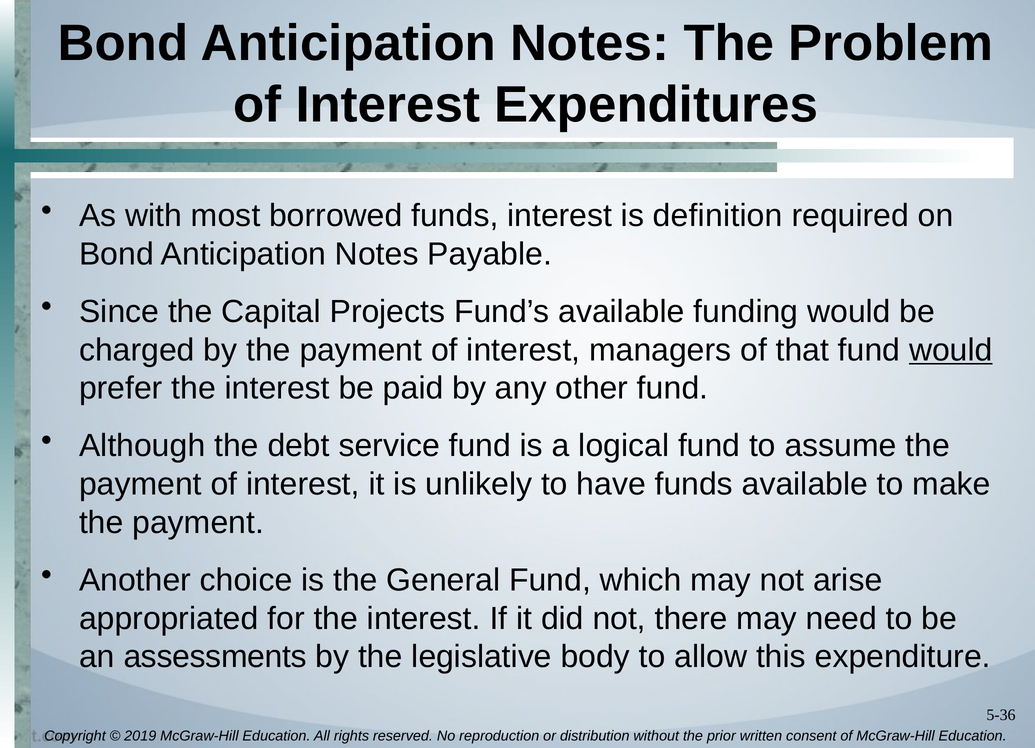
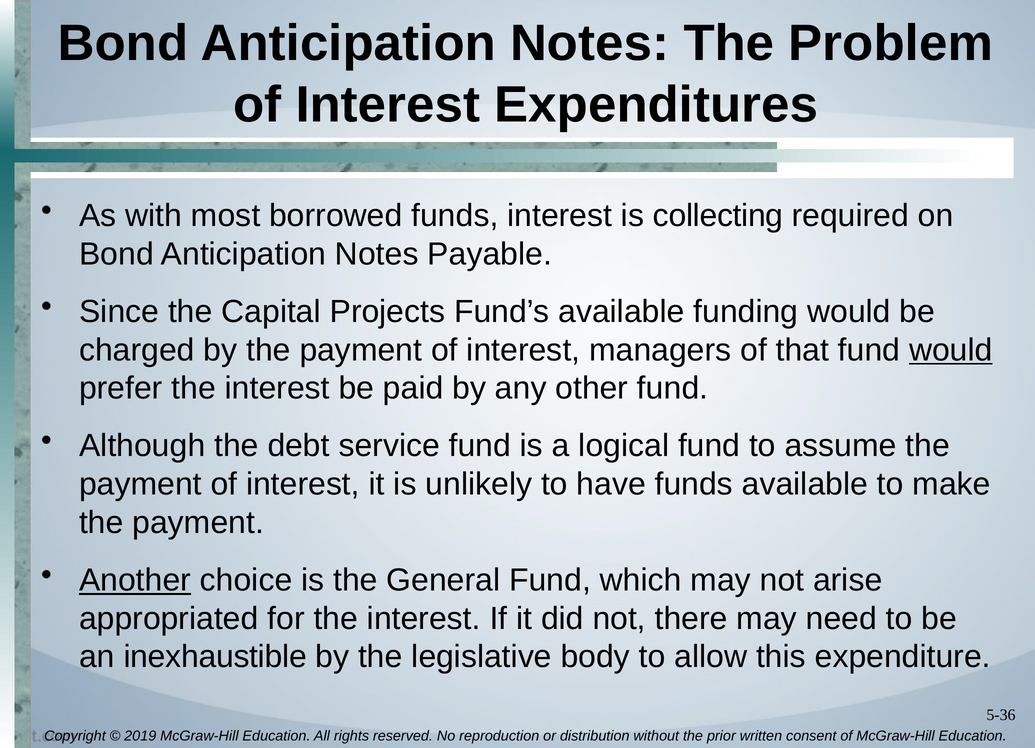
definition: definition -> collecting
Another underline: none -> present
assessments: assessments -> inexhaustible
